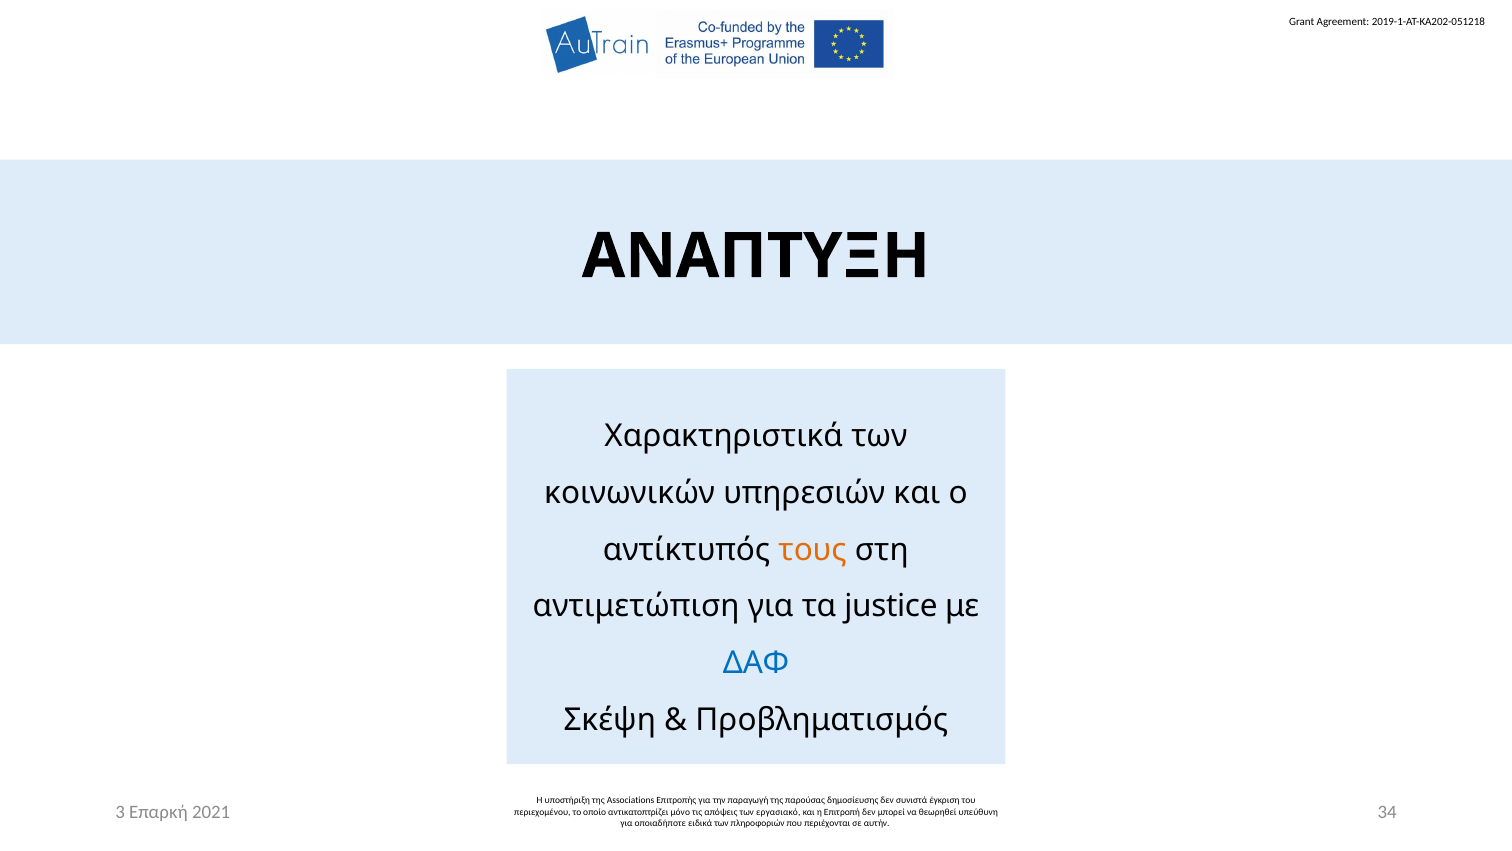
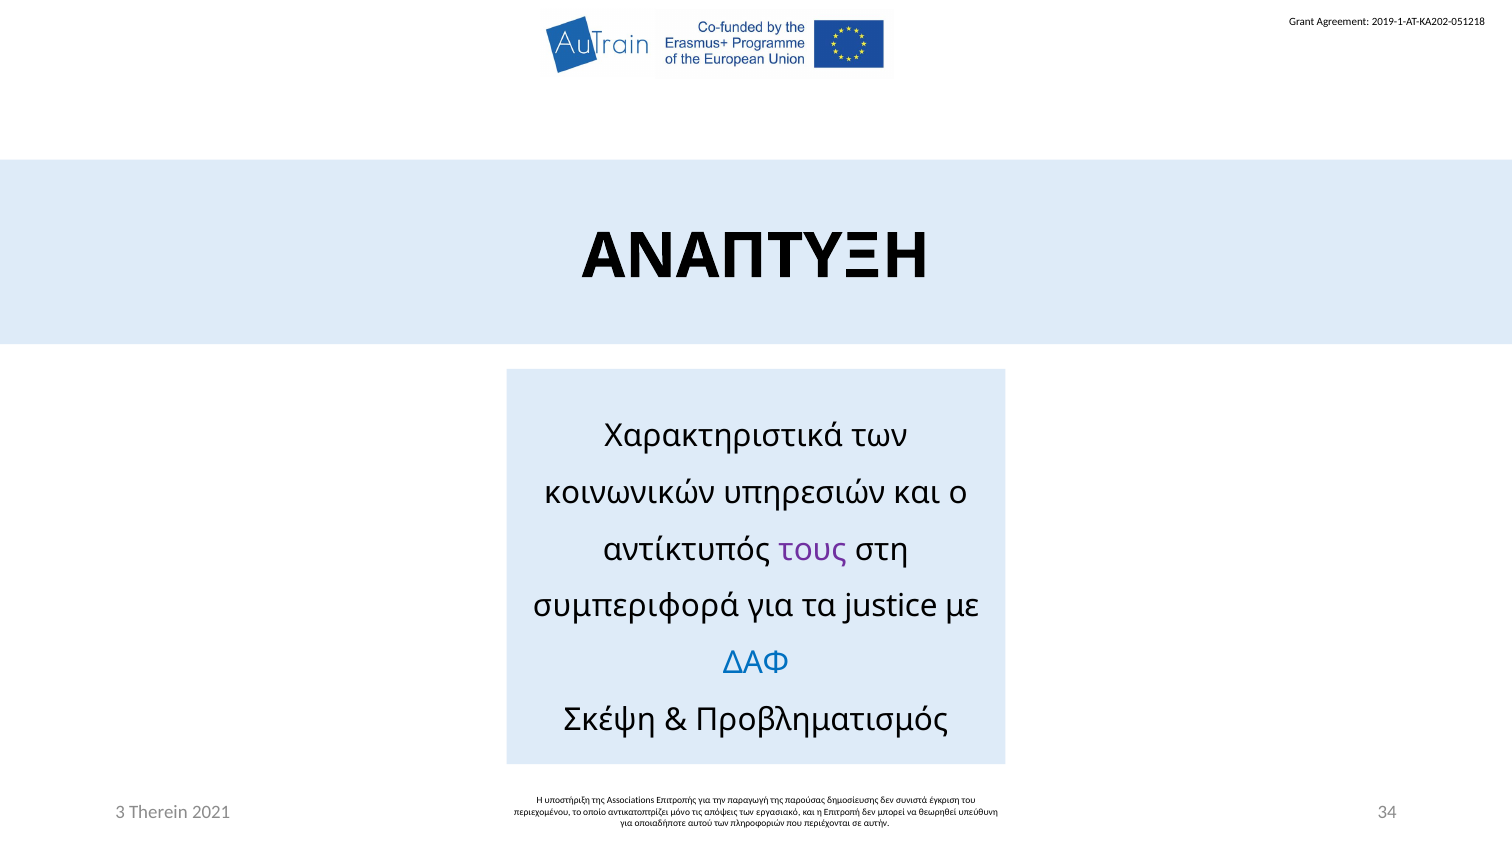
τους colour: orange -> purple
αντιμετώπιση: αντιμετώπιση -> συμπεριφορά
Επαρκή: Επαρκή -> Therein
ειδικά: ειδικά -> αυτού
